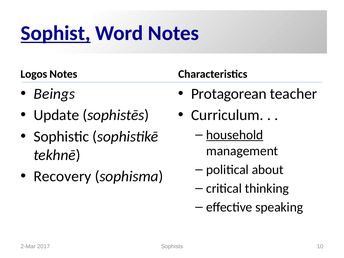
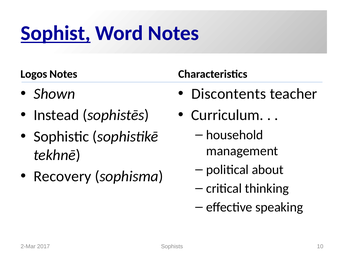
Beings: Beings -> Shown
Protagorean: Protagorean -> Discontents
Update: Update -> Instead
household underline: present -> none
